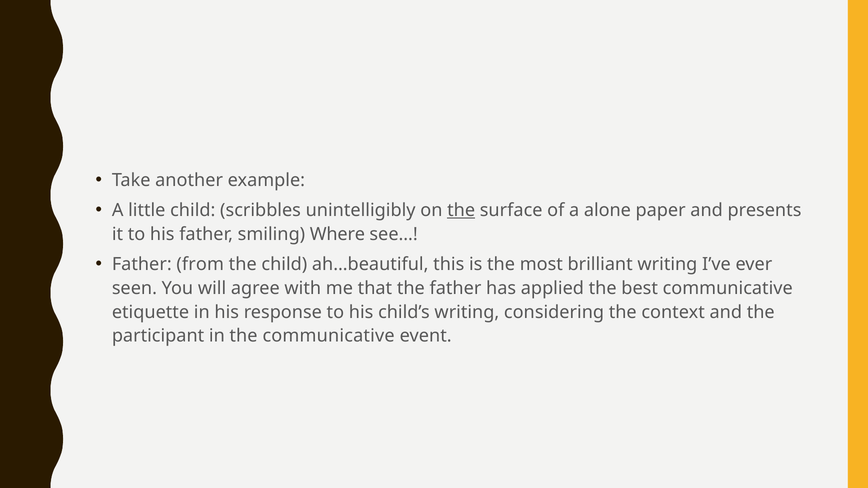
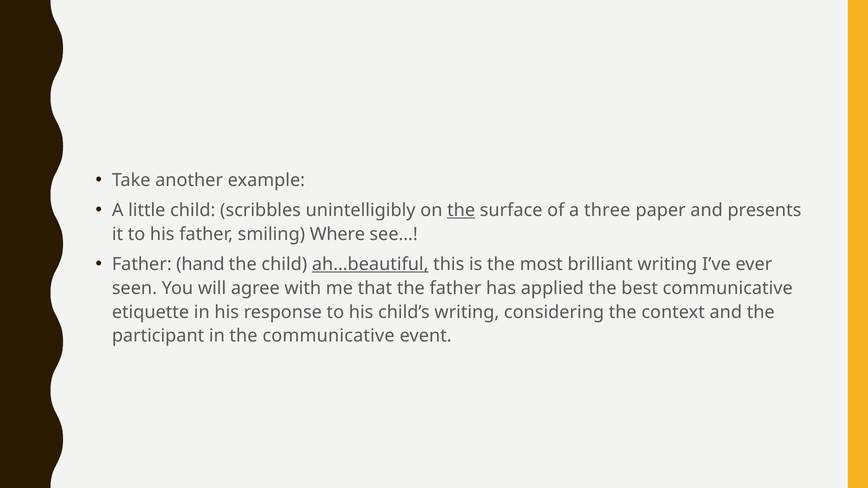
alone: alone -> three
from: from -> hand
ah…beautiful underline: none -> present
